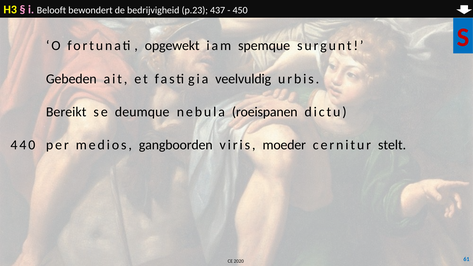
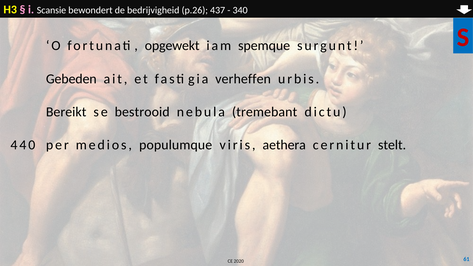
Belooft: Belooft -> Scansie
p.23: p.23 -> p.26
450: 450 -> 340
veelvuldig: veelvuldig -> verheffen
deumque: deumque -> bestrooid
roeispanen: roeispanen -> tremebant
gangboorden: gangboorden -> populumque
moeder: moeder -> aethera
